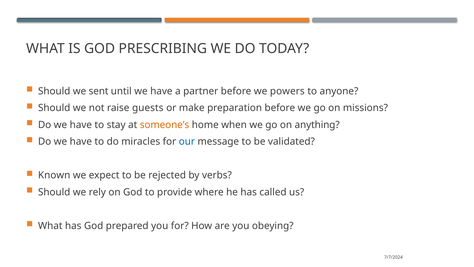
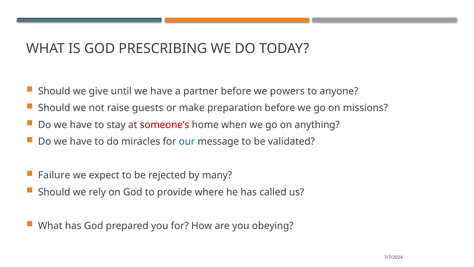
sent: sent -> give
someone’s colour: orange -> red
Known: Known -> Failure
verbs: verbs -> many
